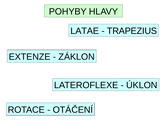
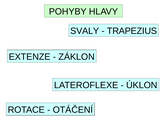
LATAE: LATAE -> SVALY
